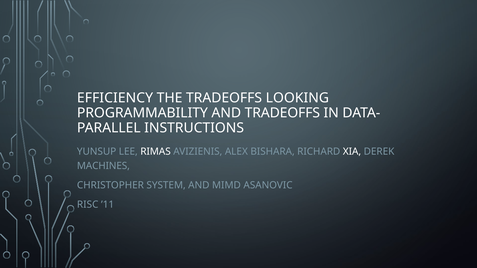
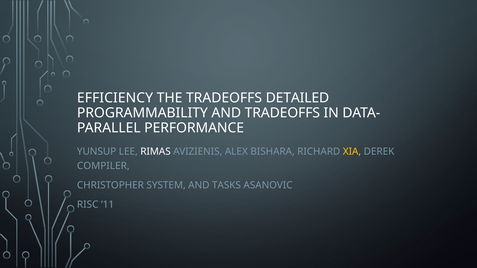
LOOKING: LOOKING -> DETAILED
INSTRUCTIONS: INSTRUCTIONS -> PERFORMANCE
XIA colour: white -> yellow
MACHINES: MACHINES -> COMPILER
MIMD: MIMD -> TASKS
